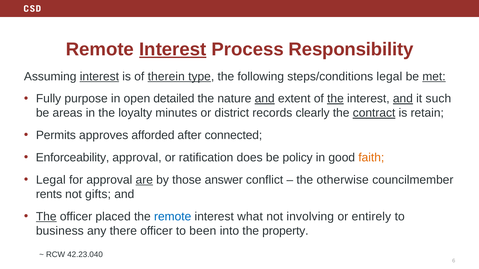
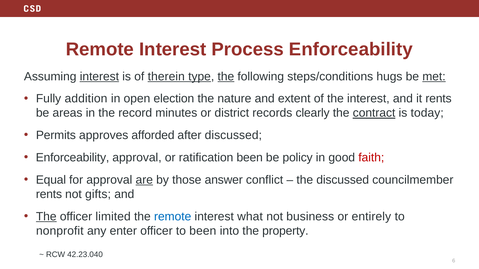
Interest at (173, 49) underline: present -> none
Process Responsibility: Responsibility -> Enforceability
the at (226, 77) underline: none -> present
steps/conditions legal: legal -> hugs
purpose: purpose -> addition
detailed: detailed -> election
and at (265, 99) underline: present -> none
the at (335, 99) underline: present -> none
and at (403, 99) underline: present -> none
it such: such -> rents
loyalty: loyalty -> record
retain: retain -> today
after connected: connected -> discussed
ratification does: does -> been
faith colour: orange -> red
Legal at (51, 180): Legal -> Equal
the otherwise: otherwise -> discussed
placed: placed -> limited
involving: involving -> business
business: business -> nonprofit
there: there -> enter
